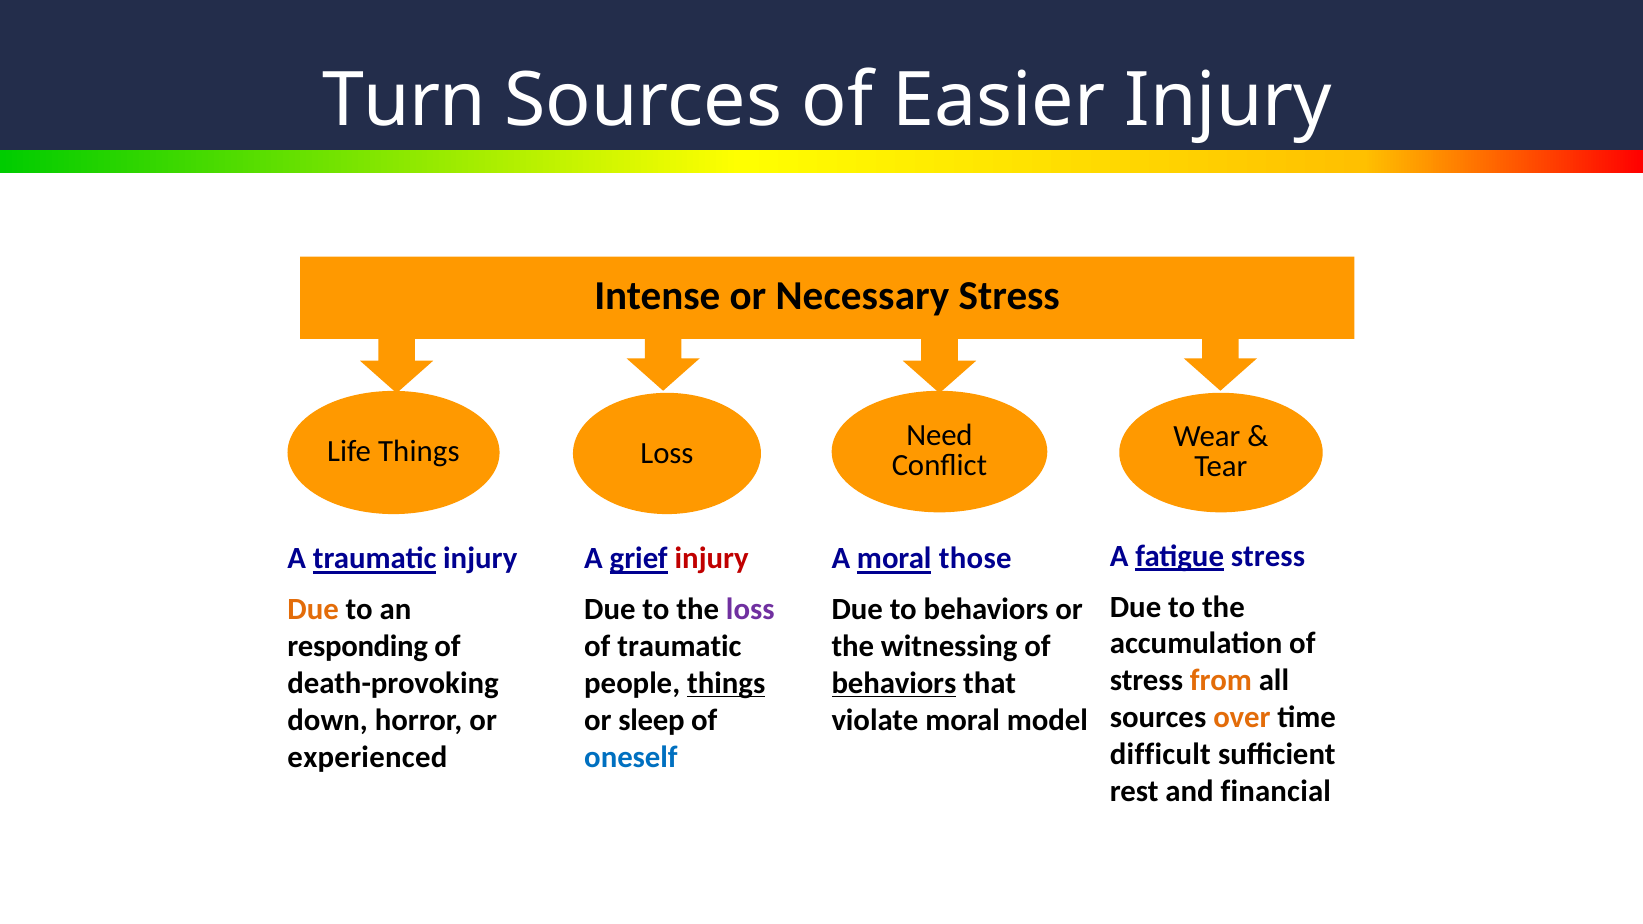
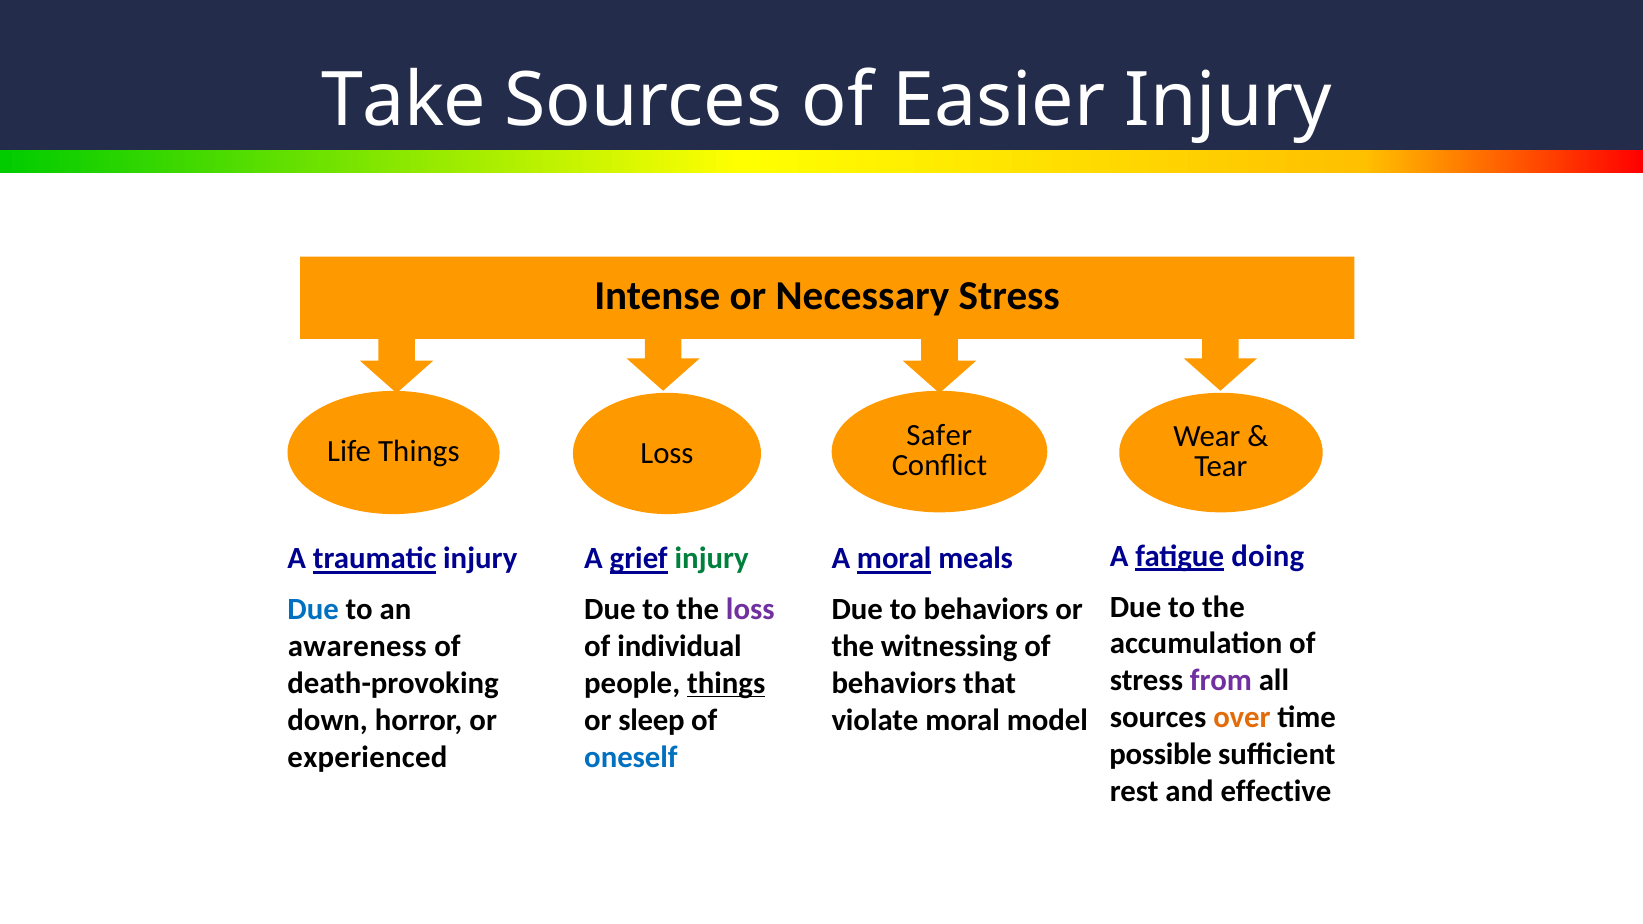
Turn: Turn -> Take
Need: Need -> Safer
fatigue stress: stress -> doing
injury at (712, 559) colour: red -> green
those: those -> meals
Due at (313, 609) colour: orange -> blue
responding: responding -> awareness
of traumatic: traumatic -> individual
from colour: orange -> purple
behaviors at (894, 683) underline: present -> none
difficult: difficult -> possible
financial: financial -> effective
